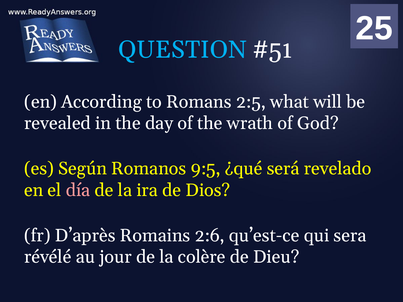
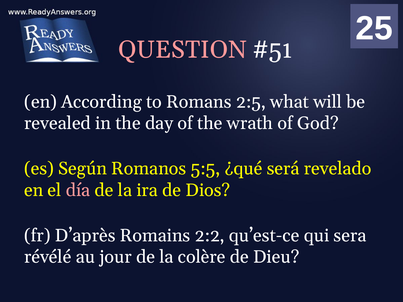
QUESTION colour: light blue -> pink
9:5: 9:5 -> 5:5
2:6: 2:6 -> 2:2
